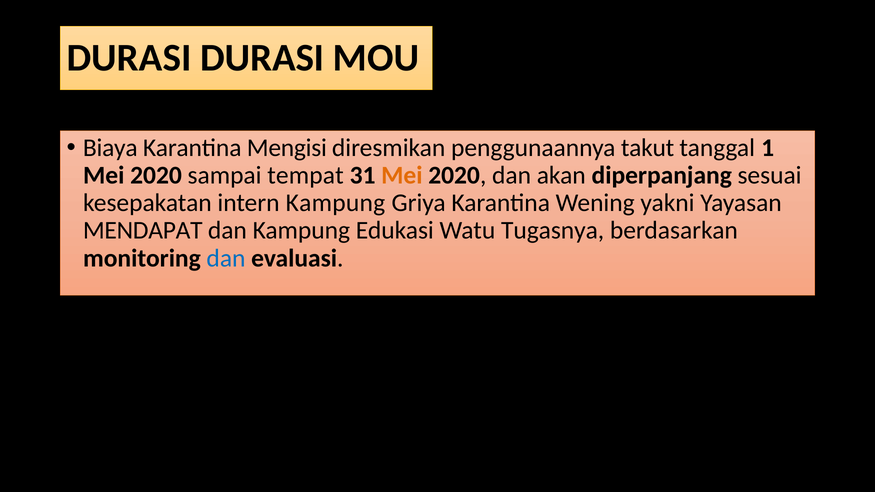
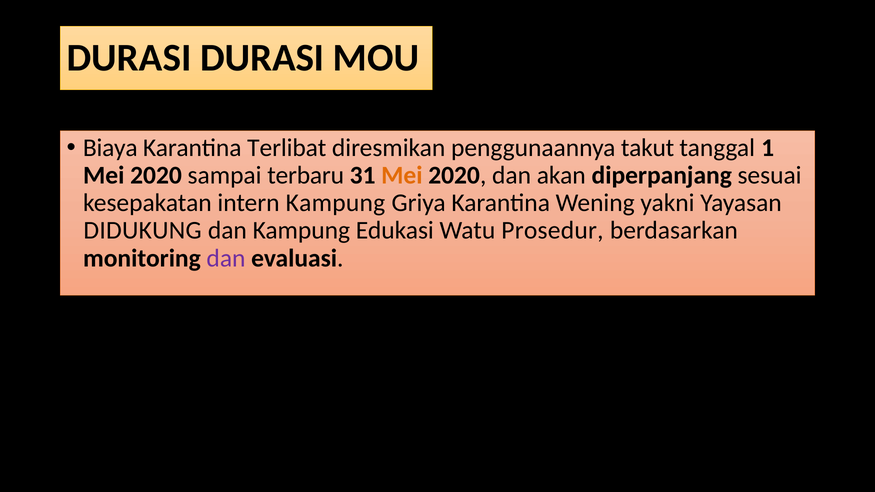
Mengisi: Mengisi -> Terlibat
tempat: tempat -> terbaru
MENDAPAT: MENDAPAT -> DIDUKUNG
Tugasnya: Tugasnya -> Prosedur
dan at (226, 258) colour: blue -> purple
